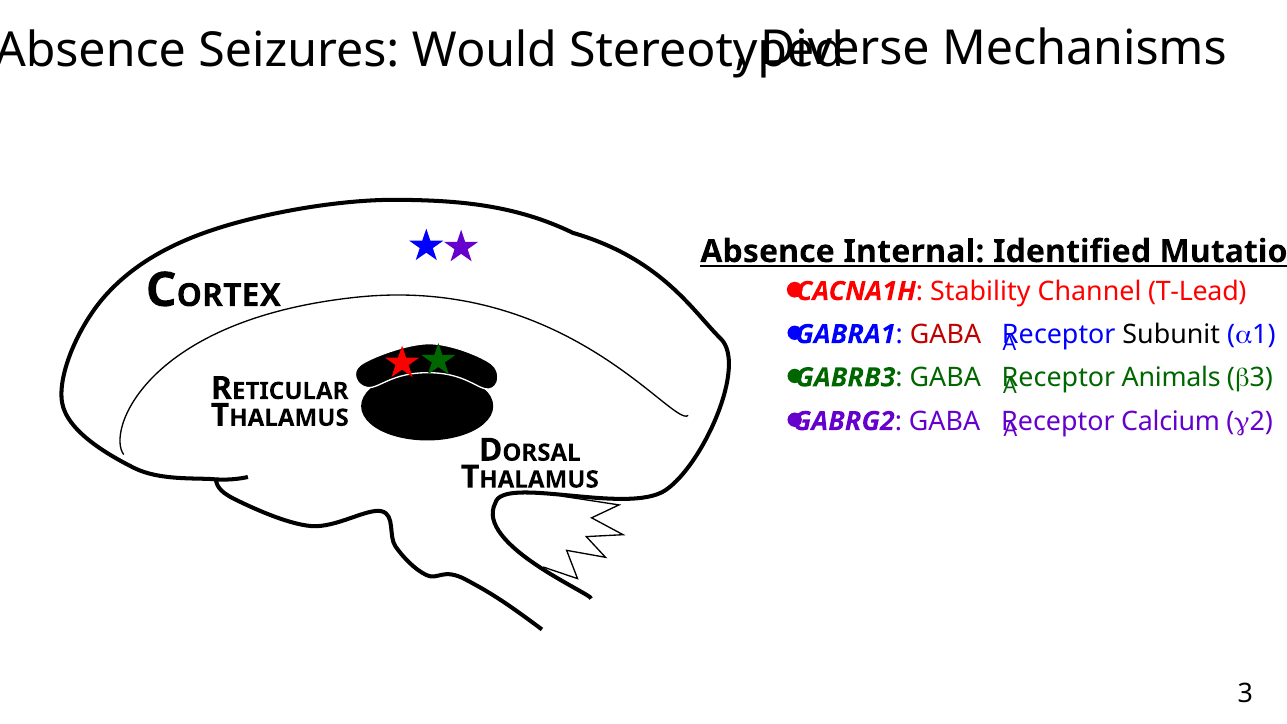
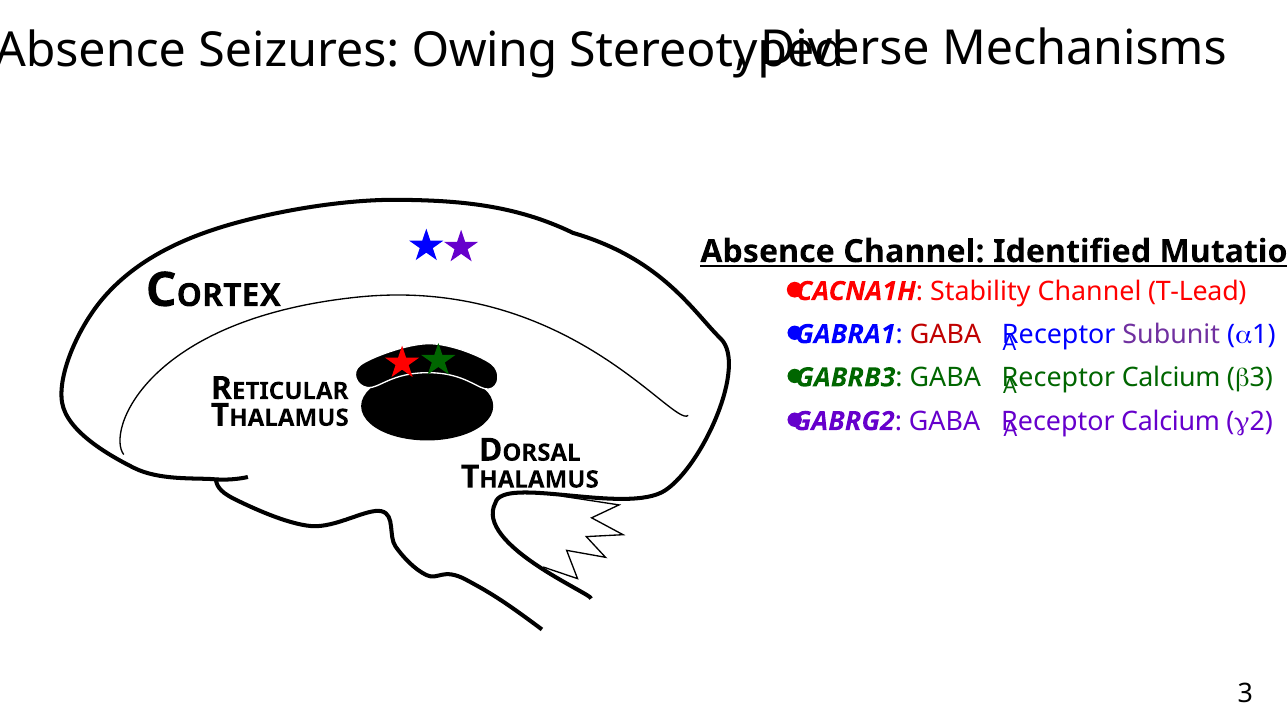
Would: Would -> Owing
Absence Internal: Internal -> Channel
Subunit colour: black -> purple
Animals at (1171, 378): Animals -> Calcium
